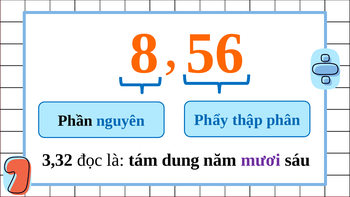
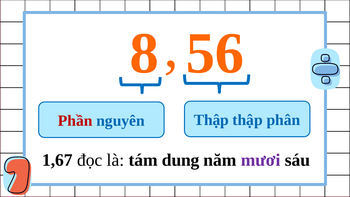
Phần colour: black -> red
nguyên Phẩy: Phẩy -> Thập
3,32: 3,32 -> 1,67
